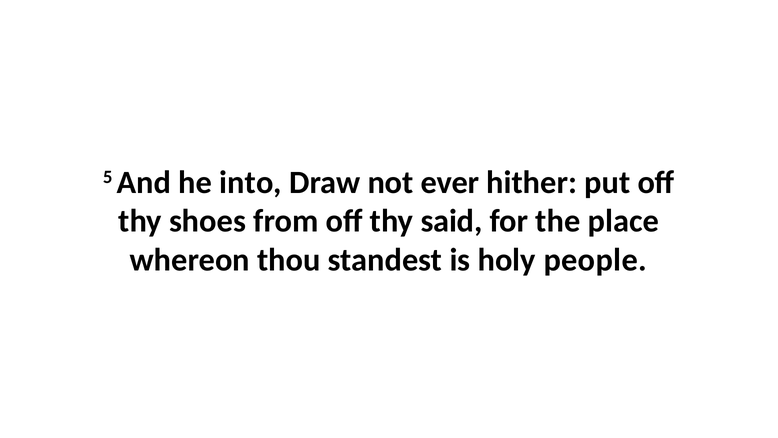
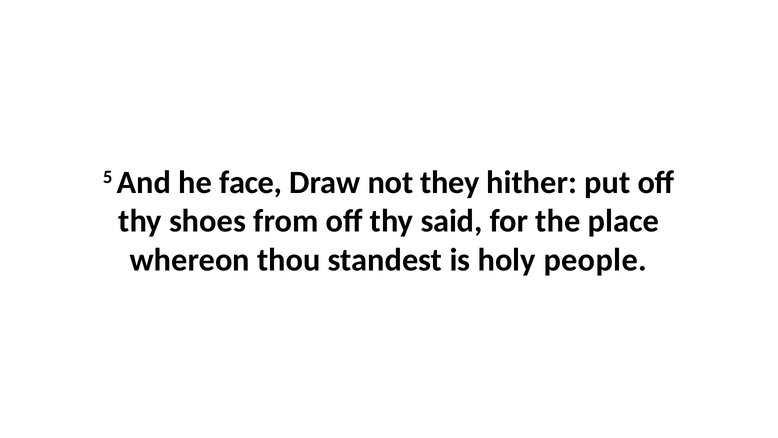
into: into -> face
ever: ever -> they
